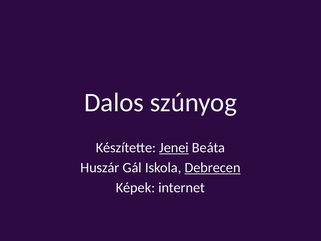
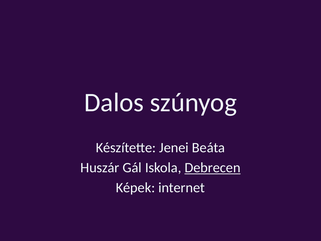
Jenei underline: present -> none
